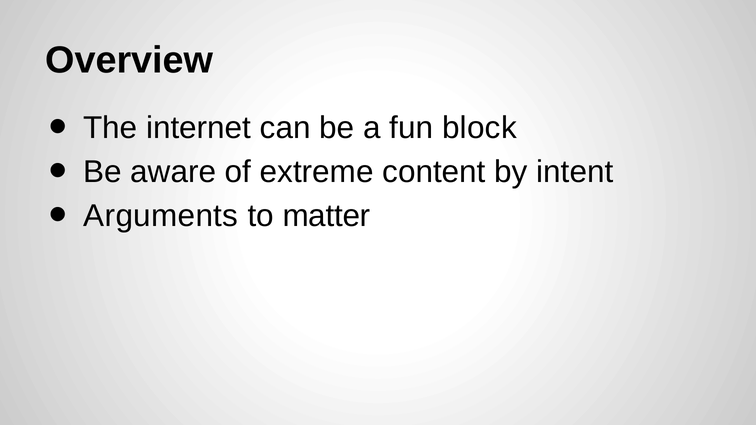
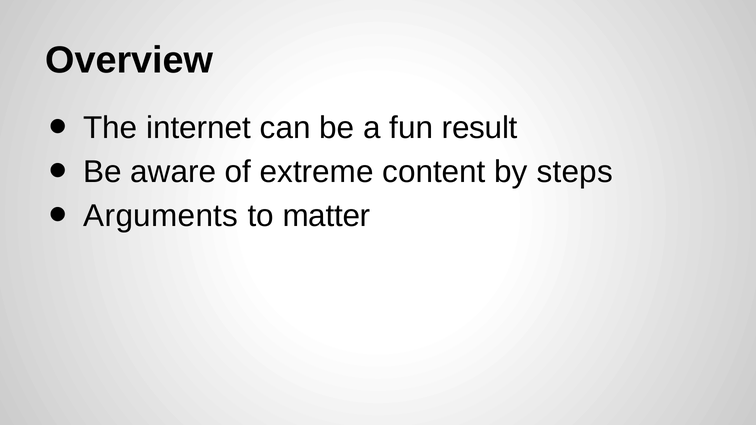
block: block -> result
intent: intent -> steps
